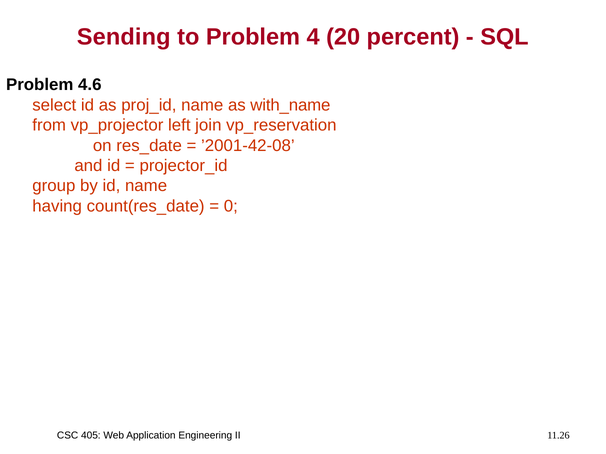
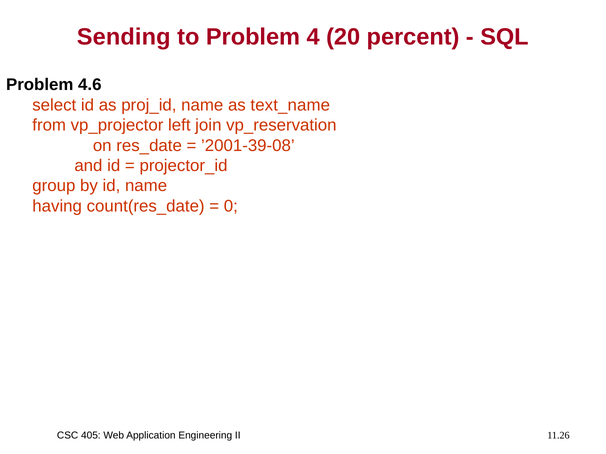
with_name: with_name -> text_name
’2001-42-08: ’2001-42-08 -> ’2001-39-08
